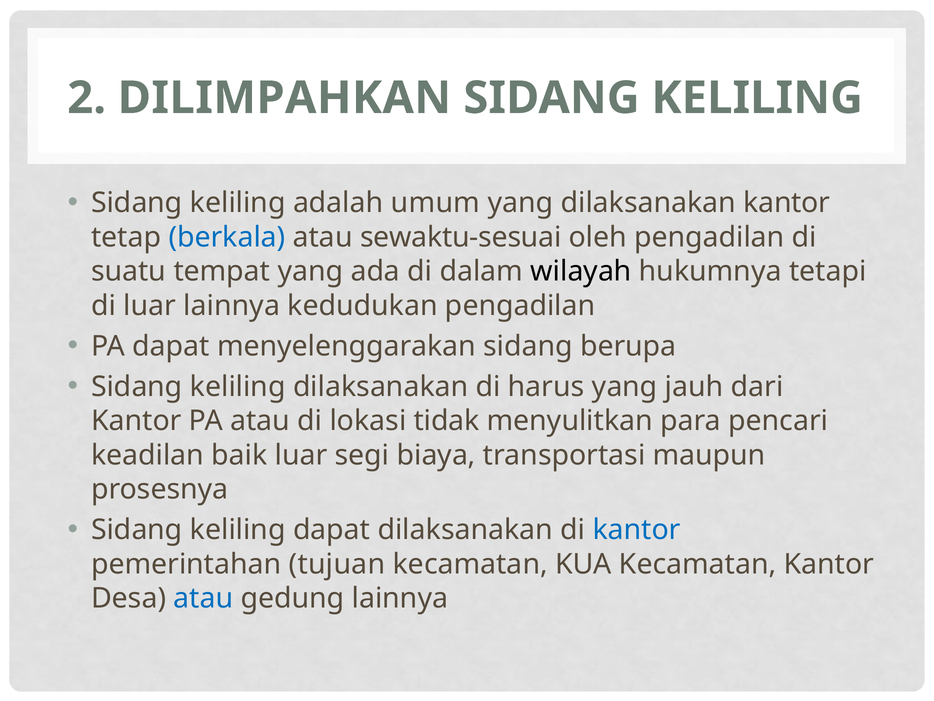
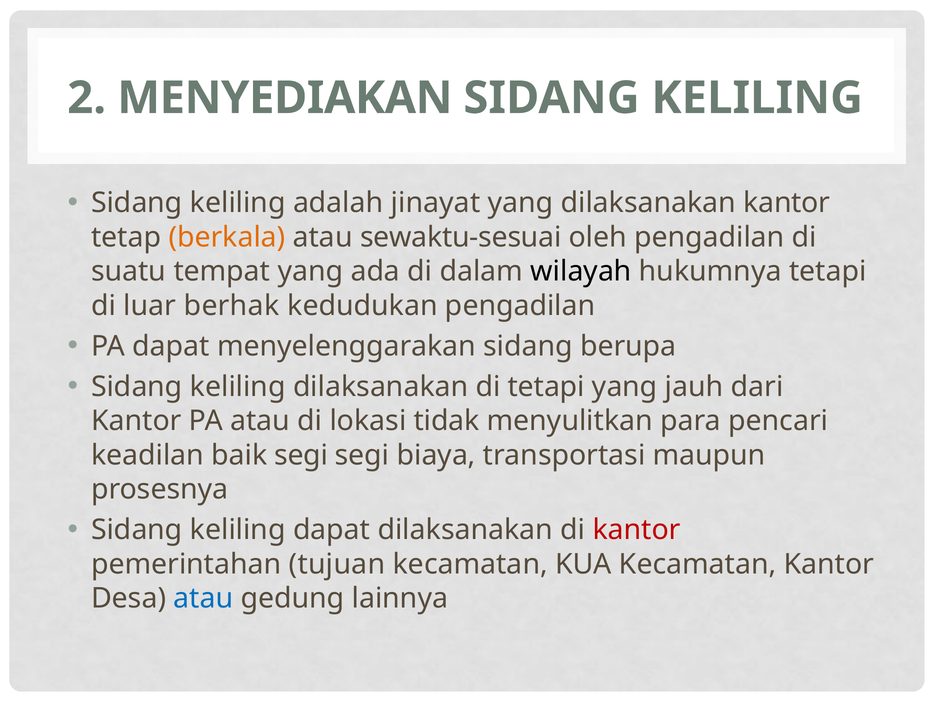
DILIMPAHKAN: DILIMPAHKAN -> MENYEDIAKAN
umum: umum -> jinayat
berkala colour: blue -> orange
luar lainnya: lainnya -> berhak
di harus: harus -> tetapi
baik luar: luar -> segi
kantor at (637, 530) colour: blue -> red
